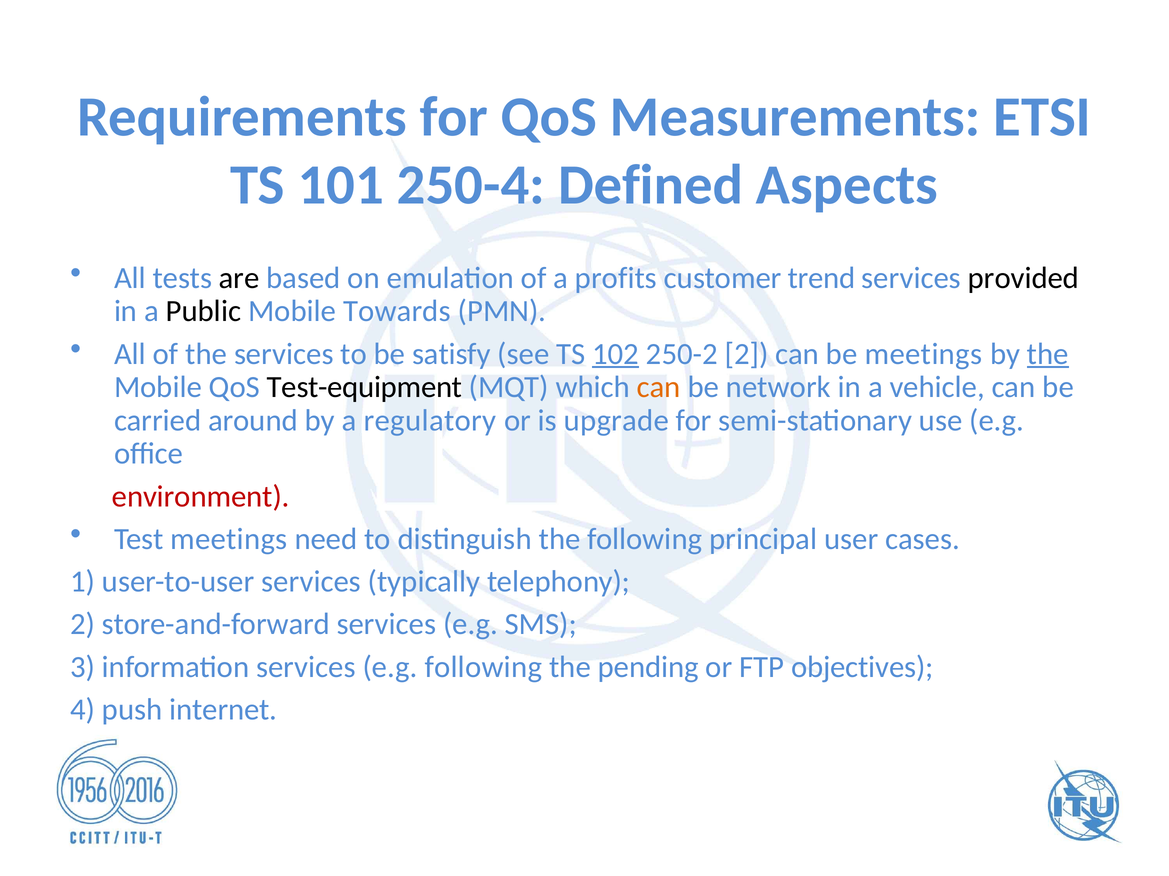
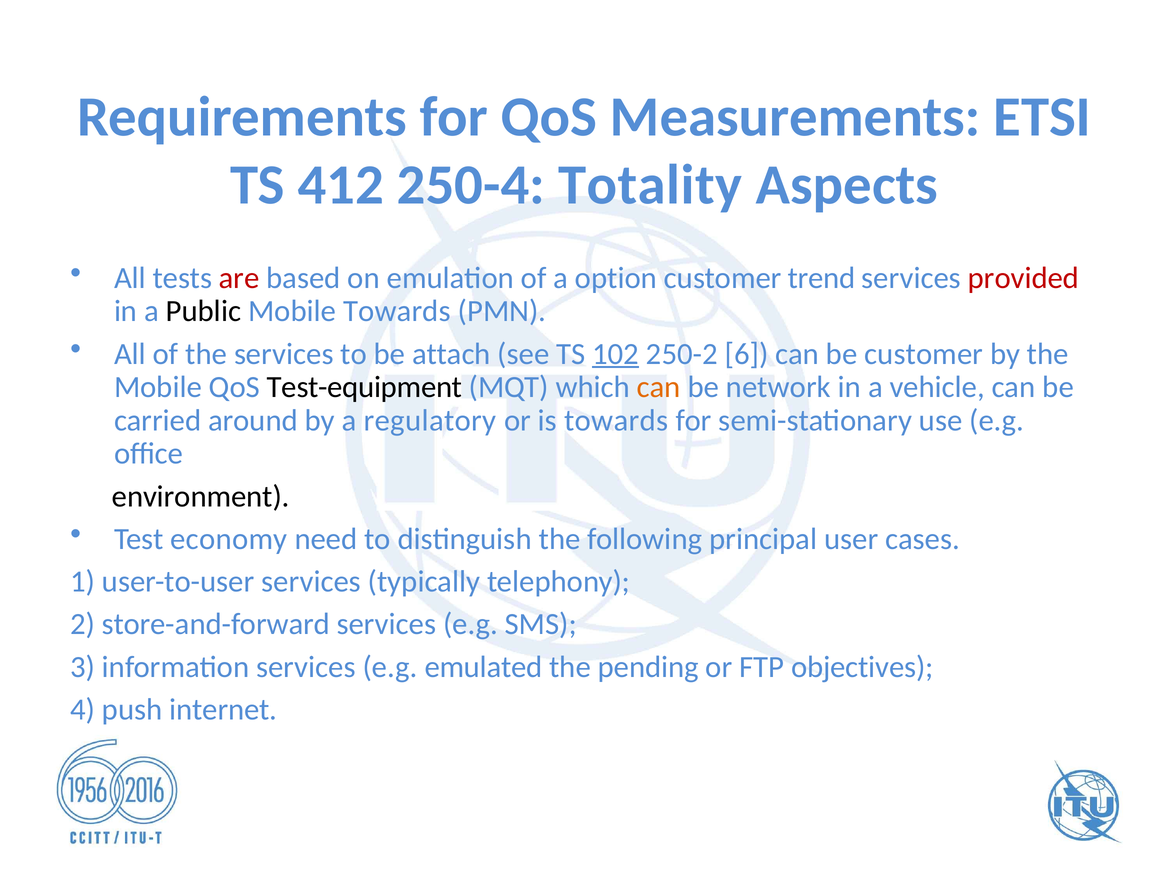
101: 101 -> 412
Defined: Defined -> Totality
are colour: black -> red
profits: profits -> option
provided colour: black -> red
satisfy: satisfy -> attach
250-2 2: 2 -> 6
be meetings: meetings -> customer
the at (1048, 354) underline: present -> none
is upgrade: upgrade -> towards
environment colour: red -> black
Test meetings: meetings -> economy
e.g following: following -> emulated
